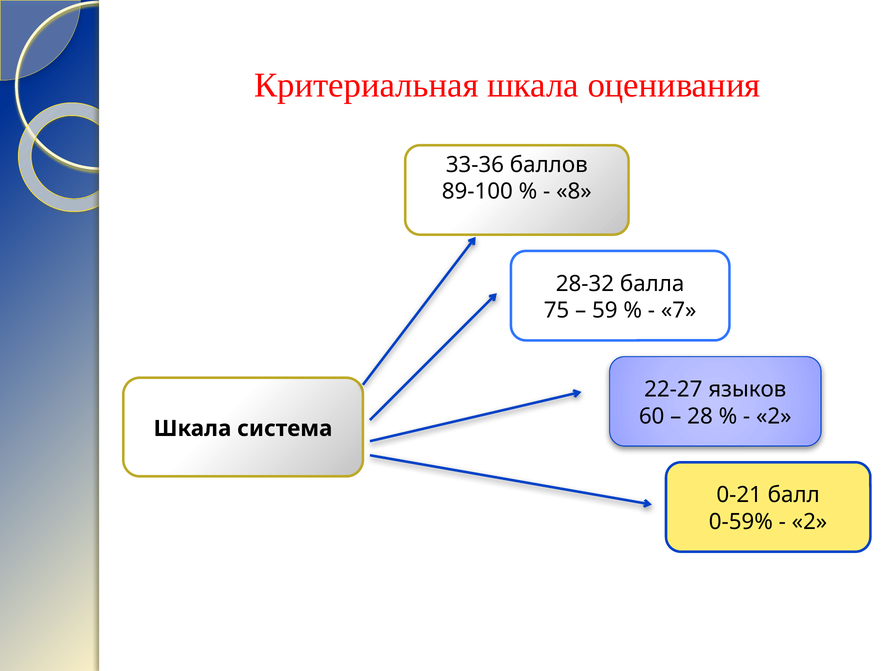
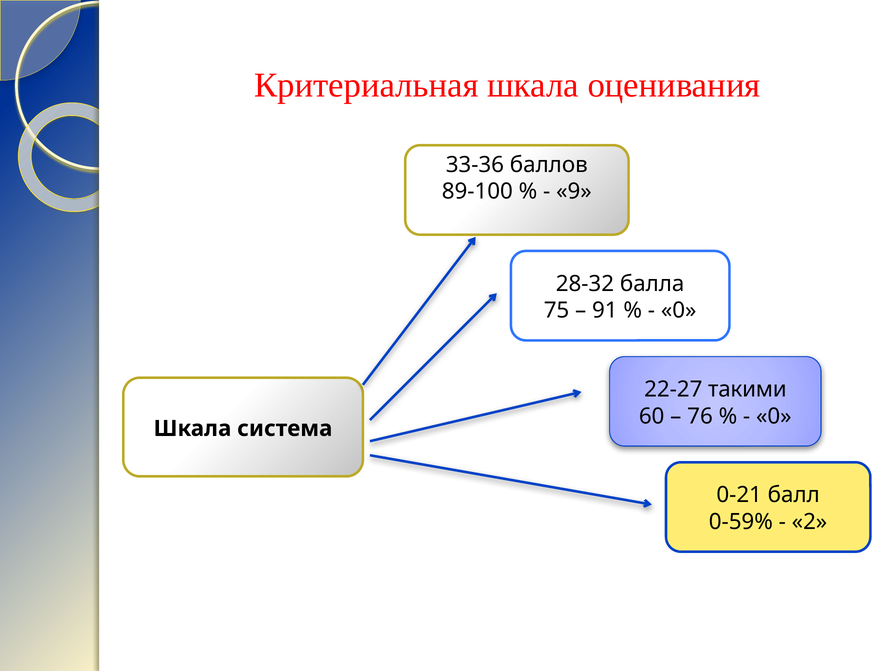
8: 8 -> 9
59: 59 -> 91
7 at (679, 311): 7 -> 0
языков: языков -> такими
28: 28 -> 76
2 at (774, 416): 2 -> 0
